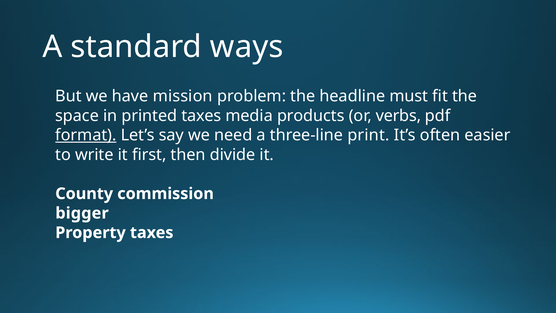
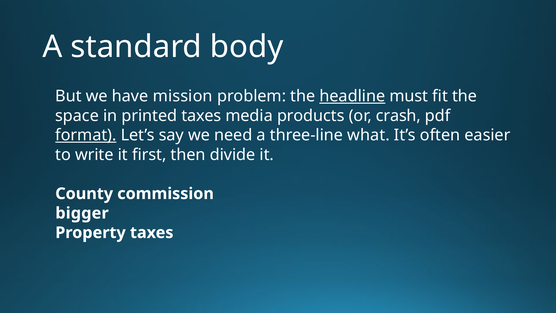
ways: ways -> body
headline underline: none -> present
verbs: verbs -> crash
print: print -> what
